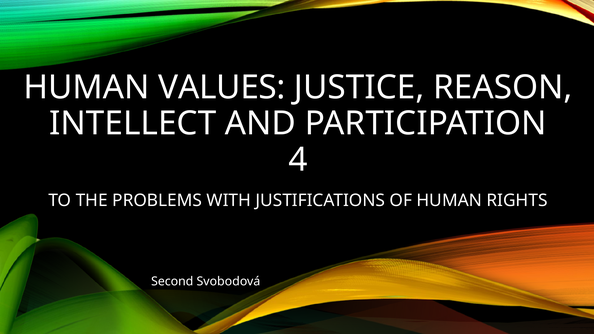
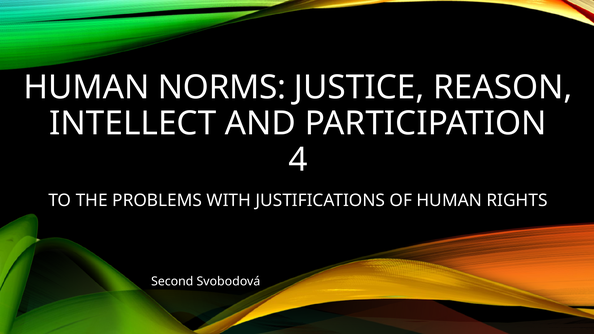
VALUES: VALUES -> NORMS
